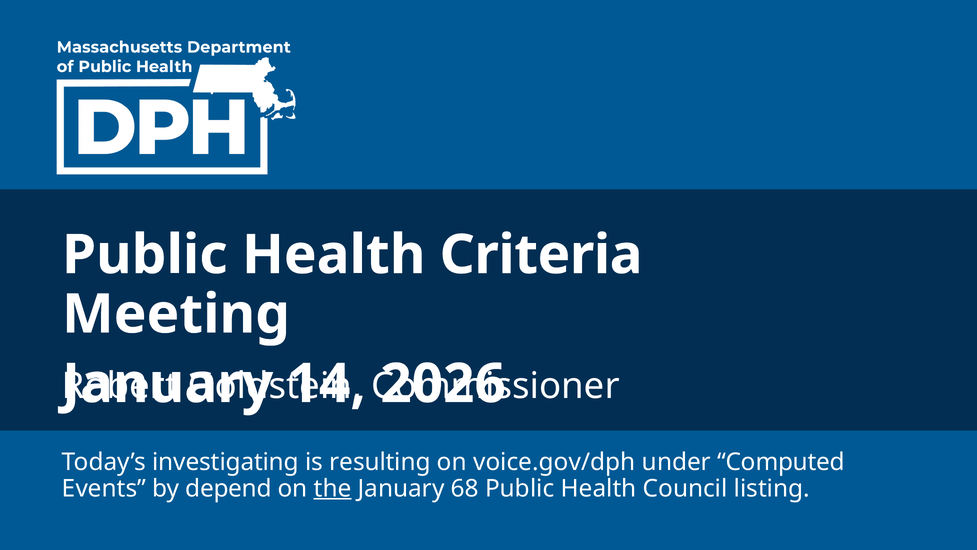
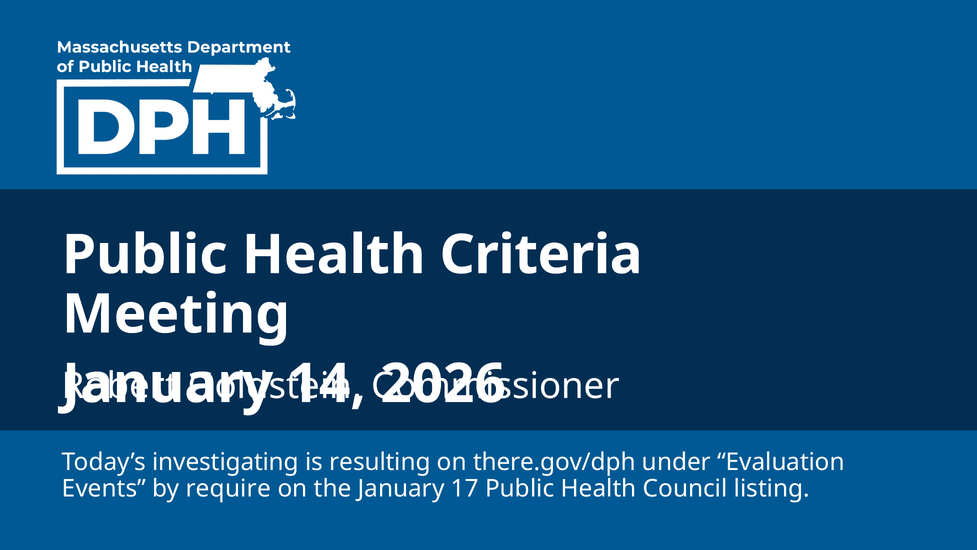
voice.gov/dph: voice.gov/dph -> there.gov/dph
Computed: Computed -> Evaluation
depend: depend -> require
the underline: present -> none
68: 68 -> 17
